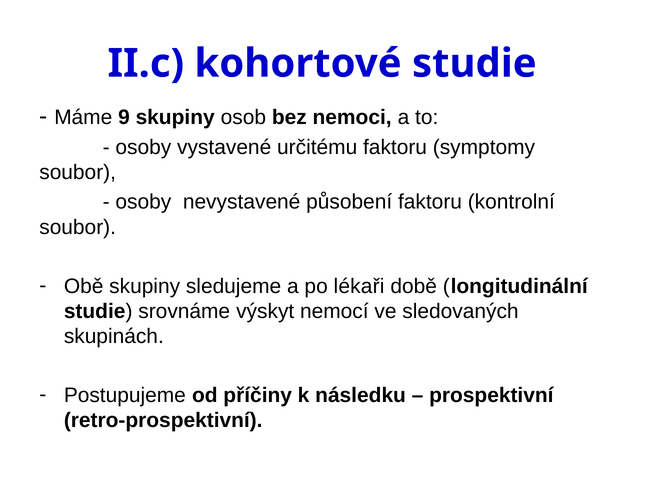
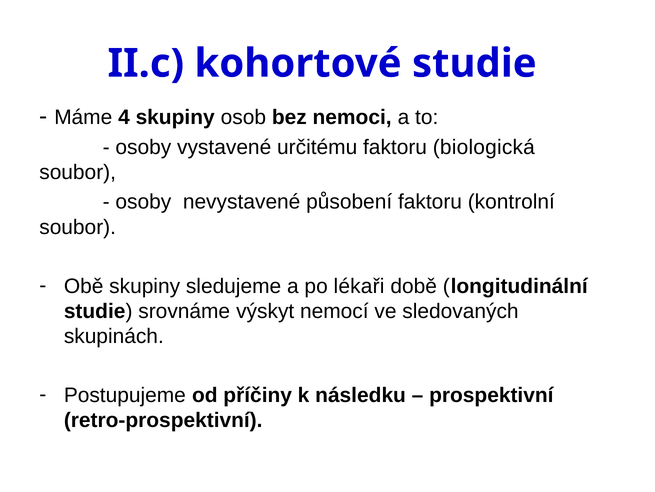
9: 9 -> 4
symptomy: symptomy -> biologická
